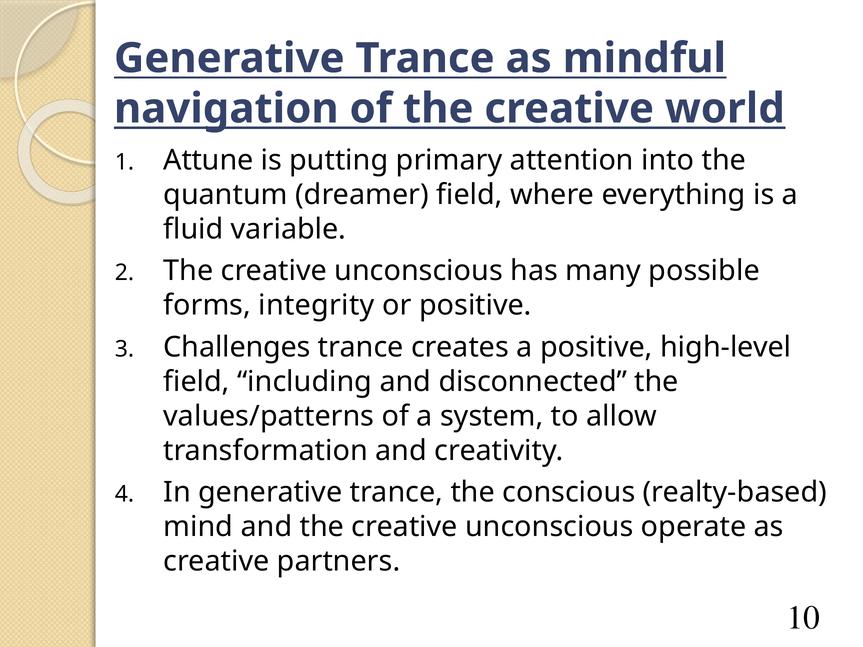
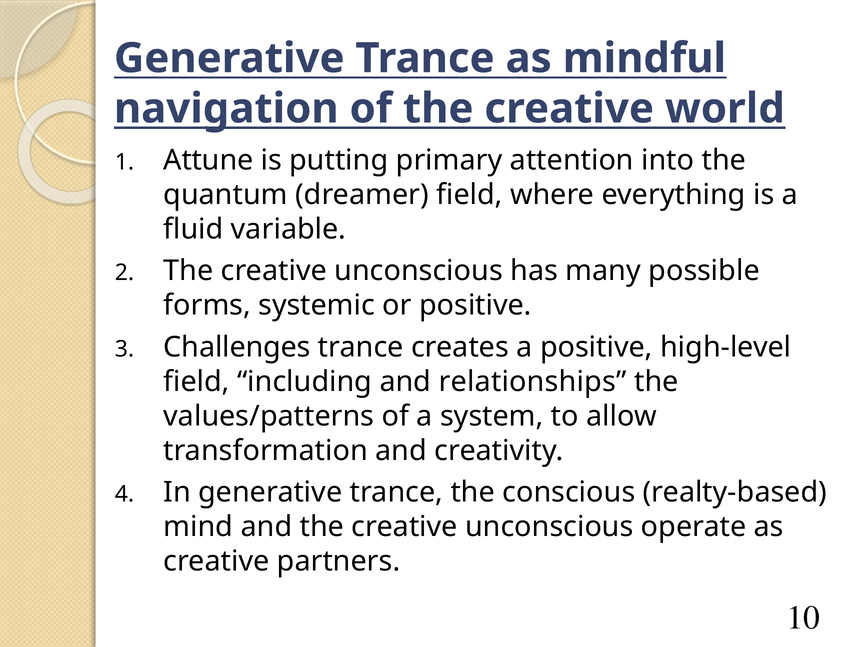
integrity: integrity -> systemic
disconnected: disconnected -> relationships
